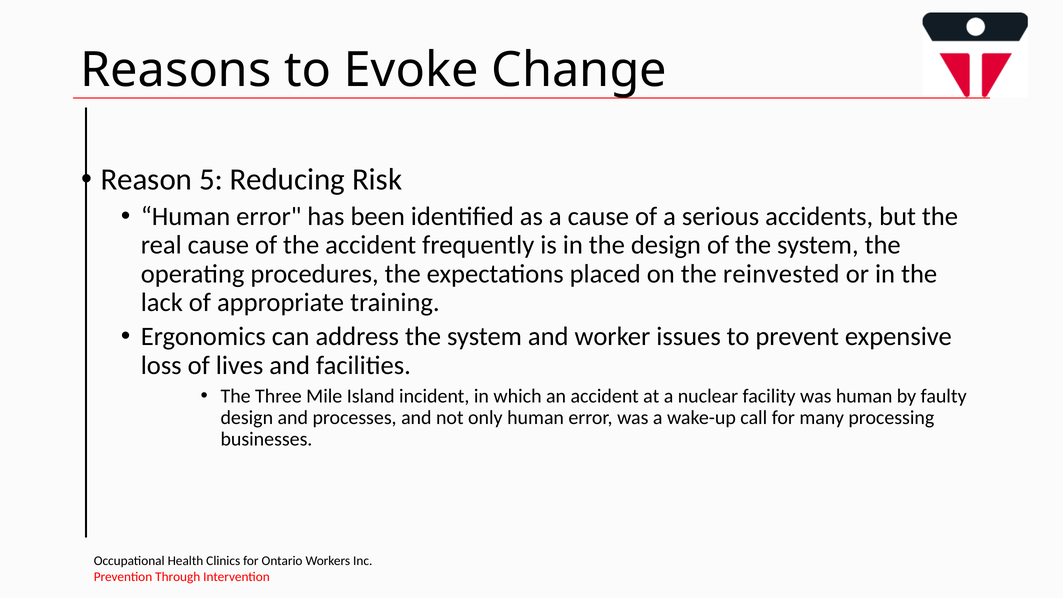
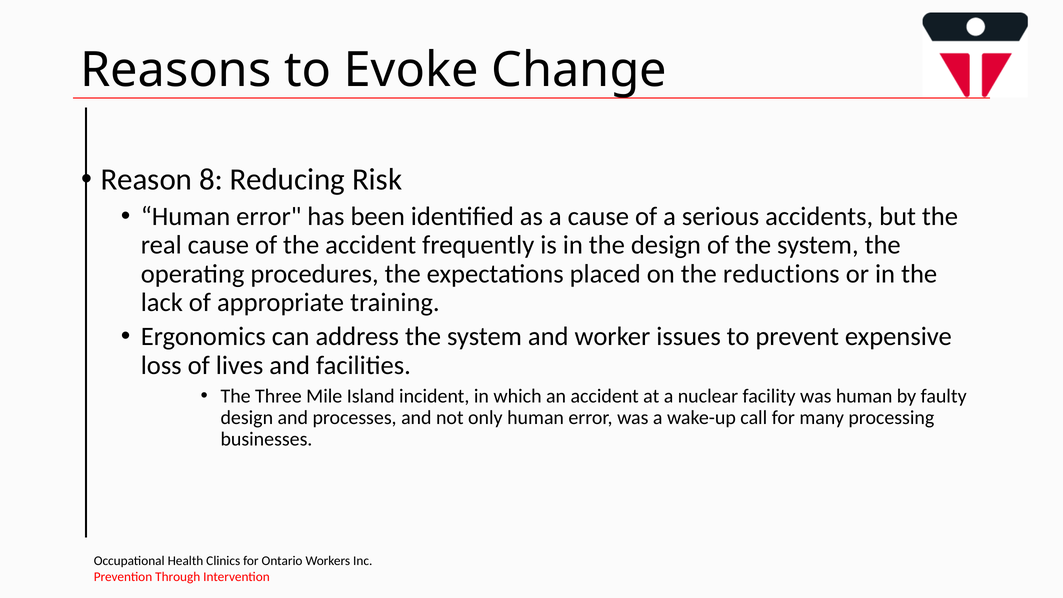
5: 5 -> 8
reinvested: reinvested -> reductions
